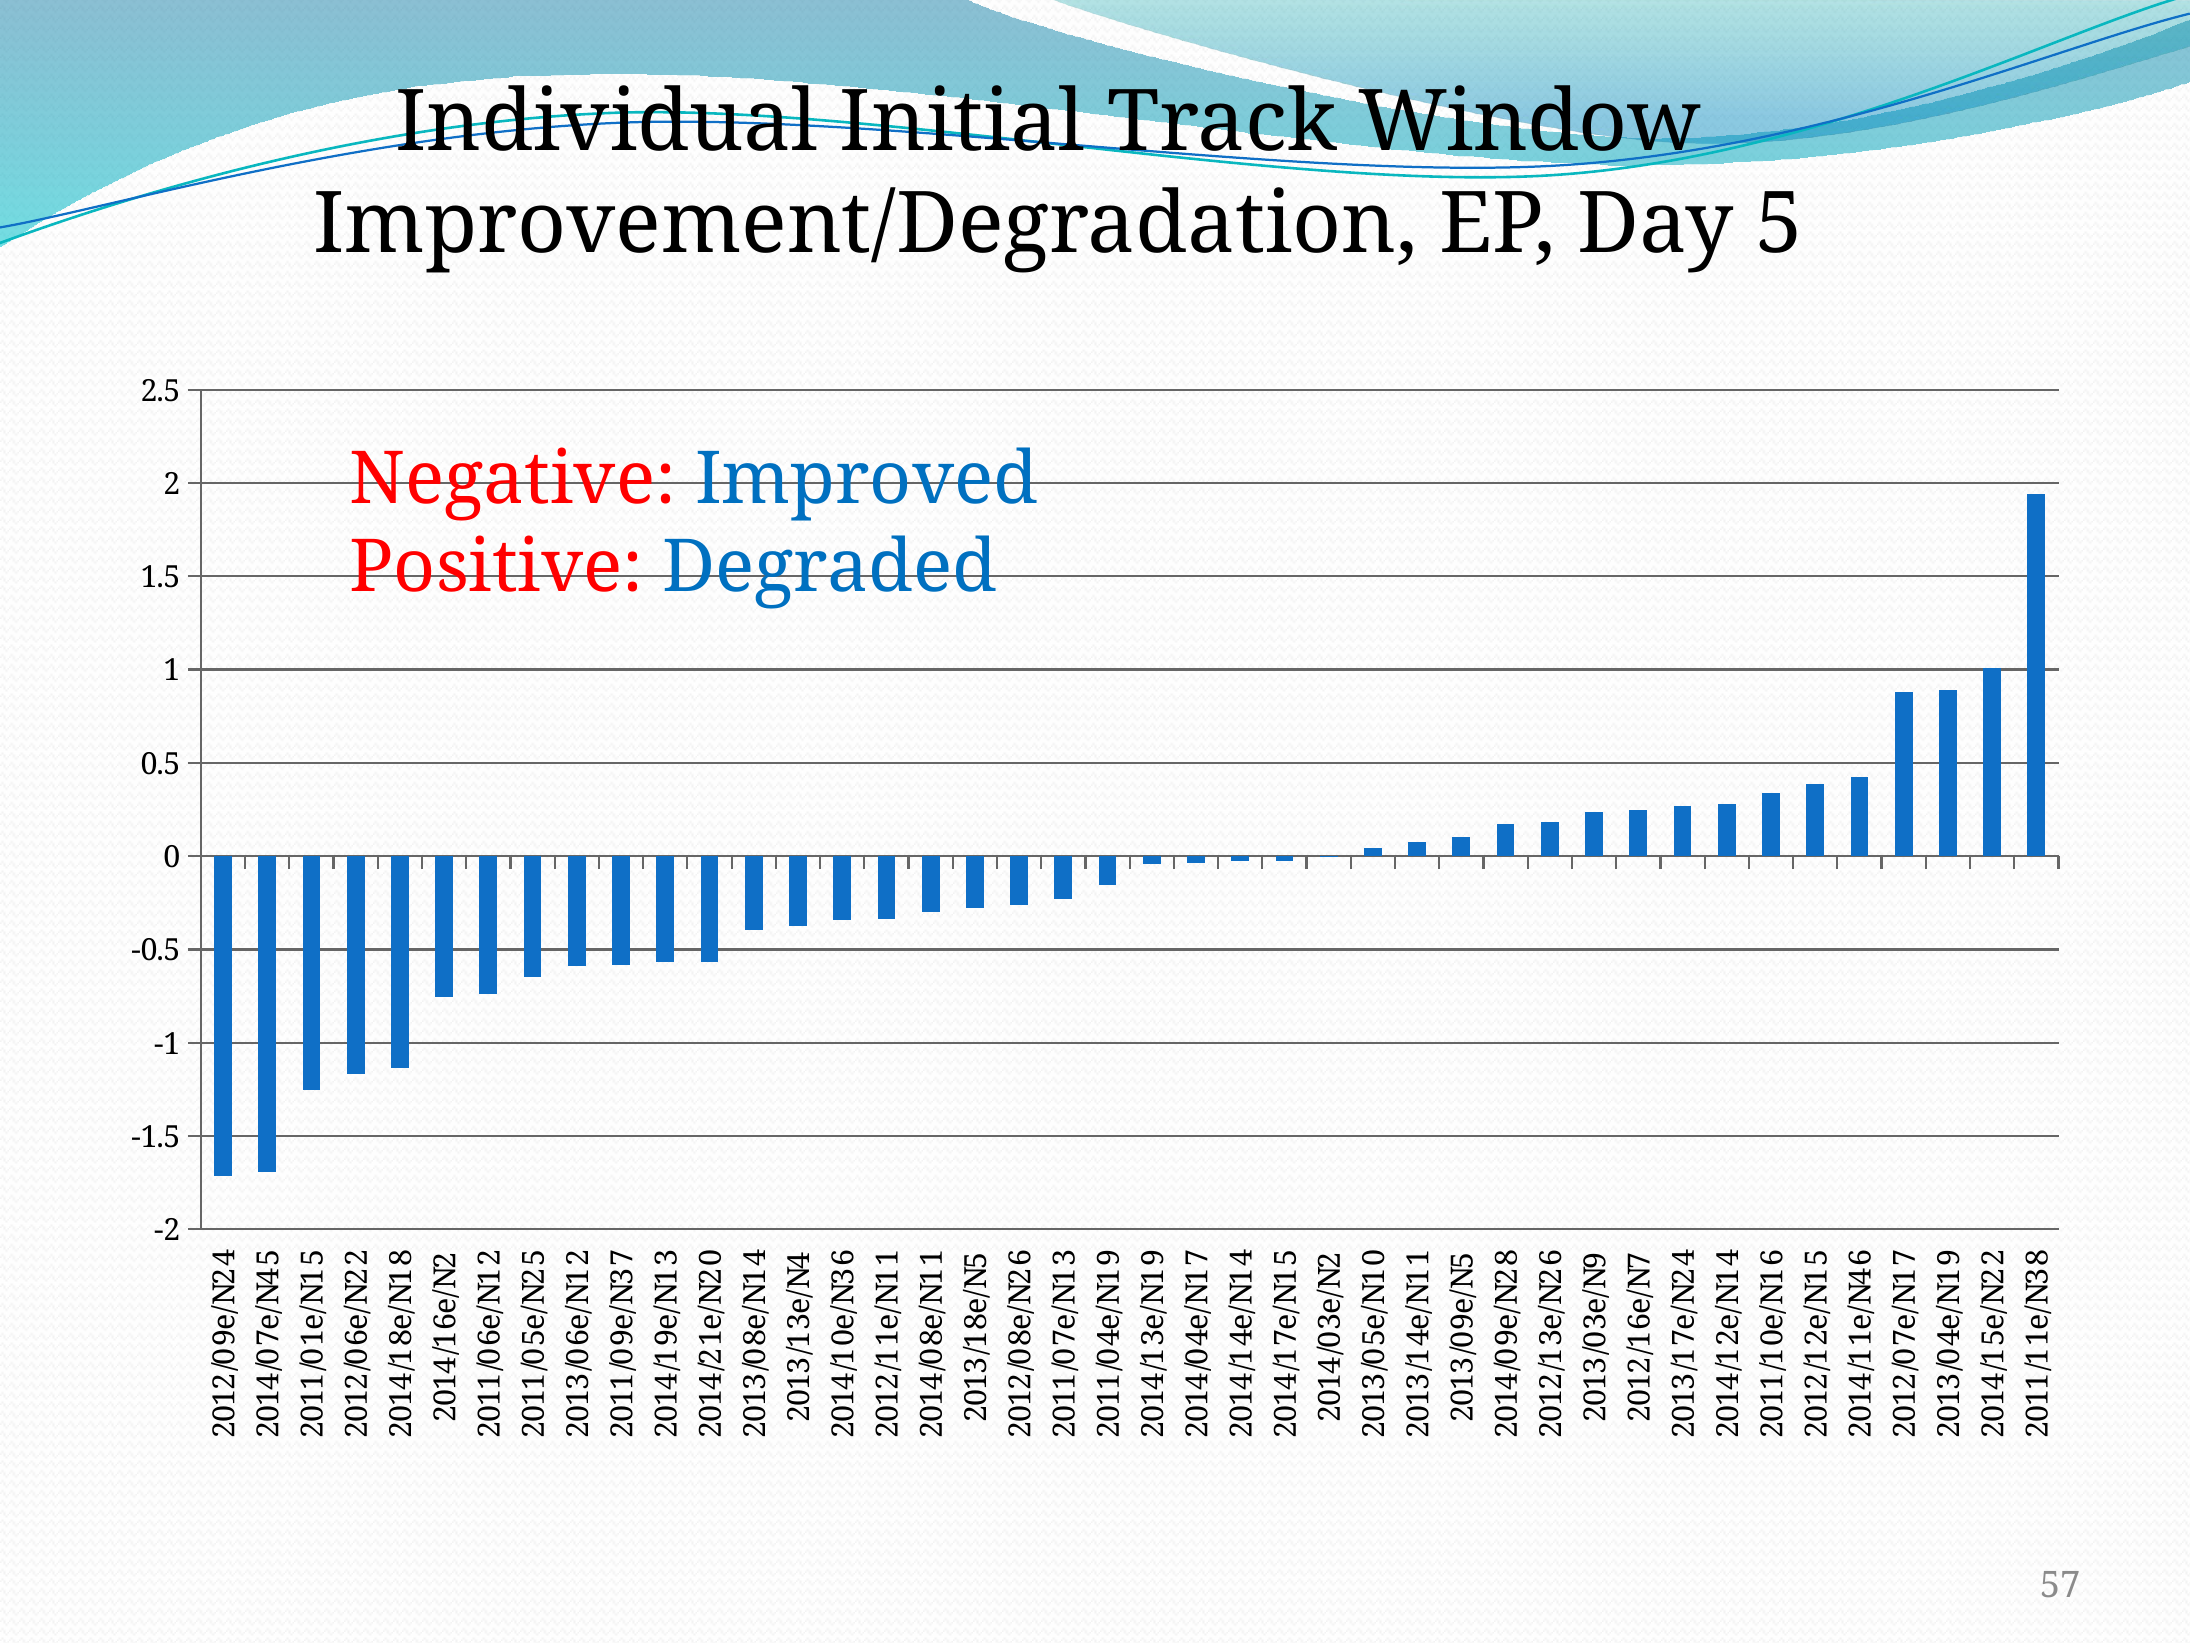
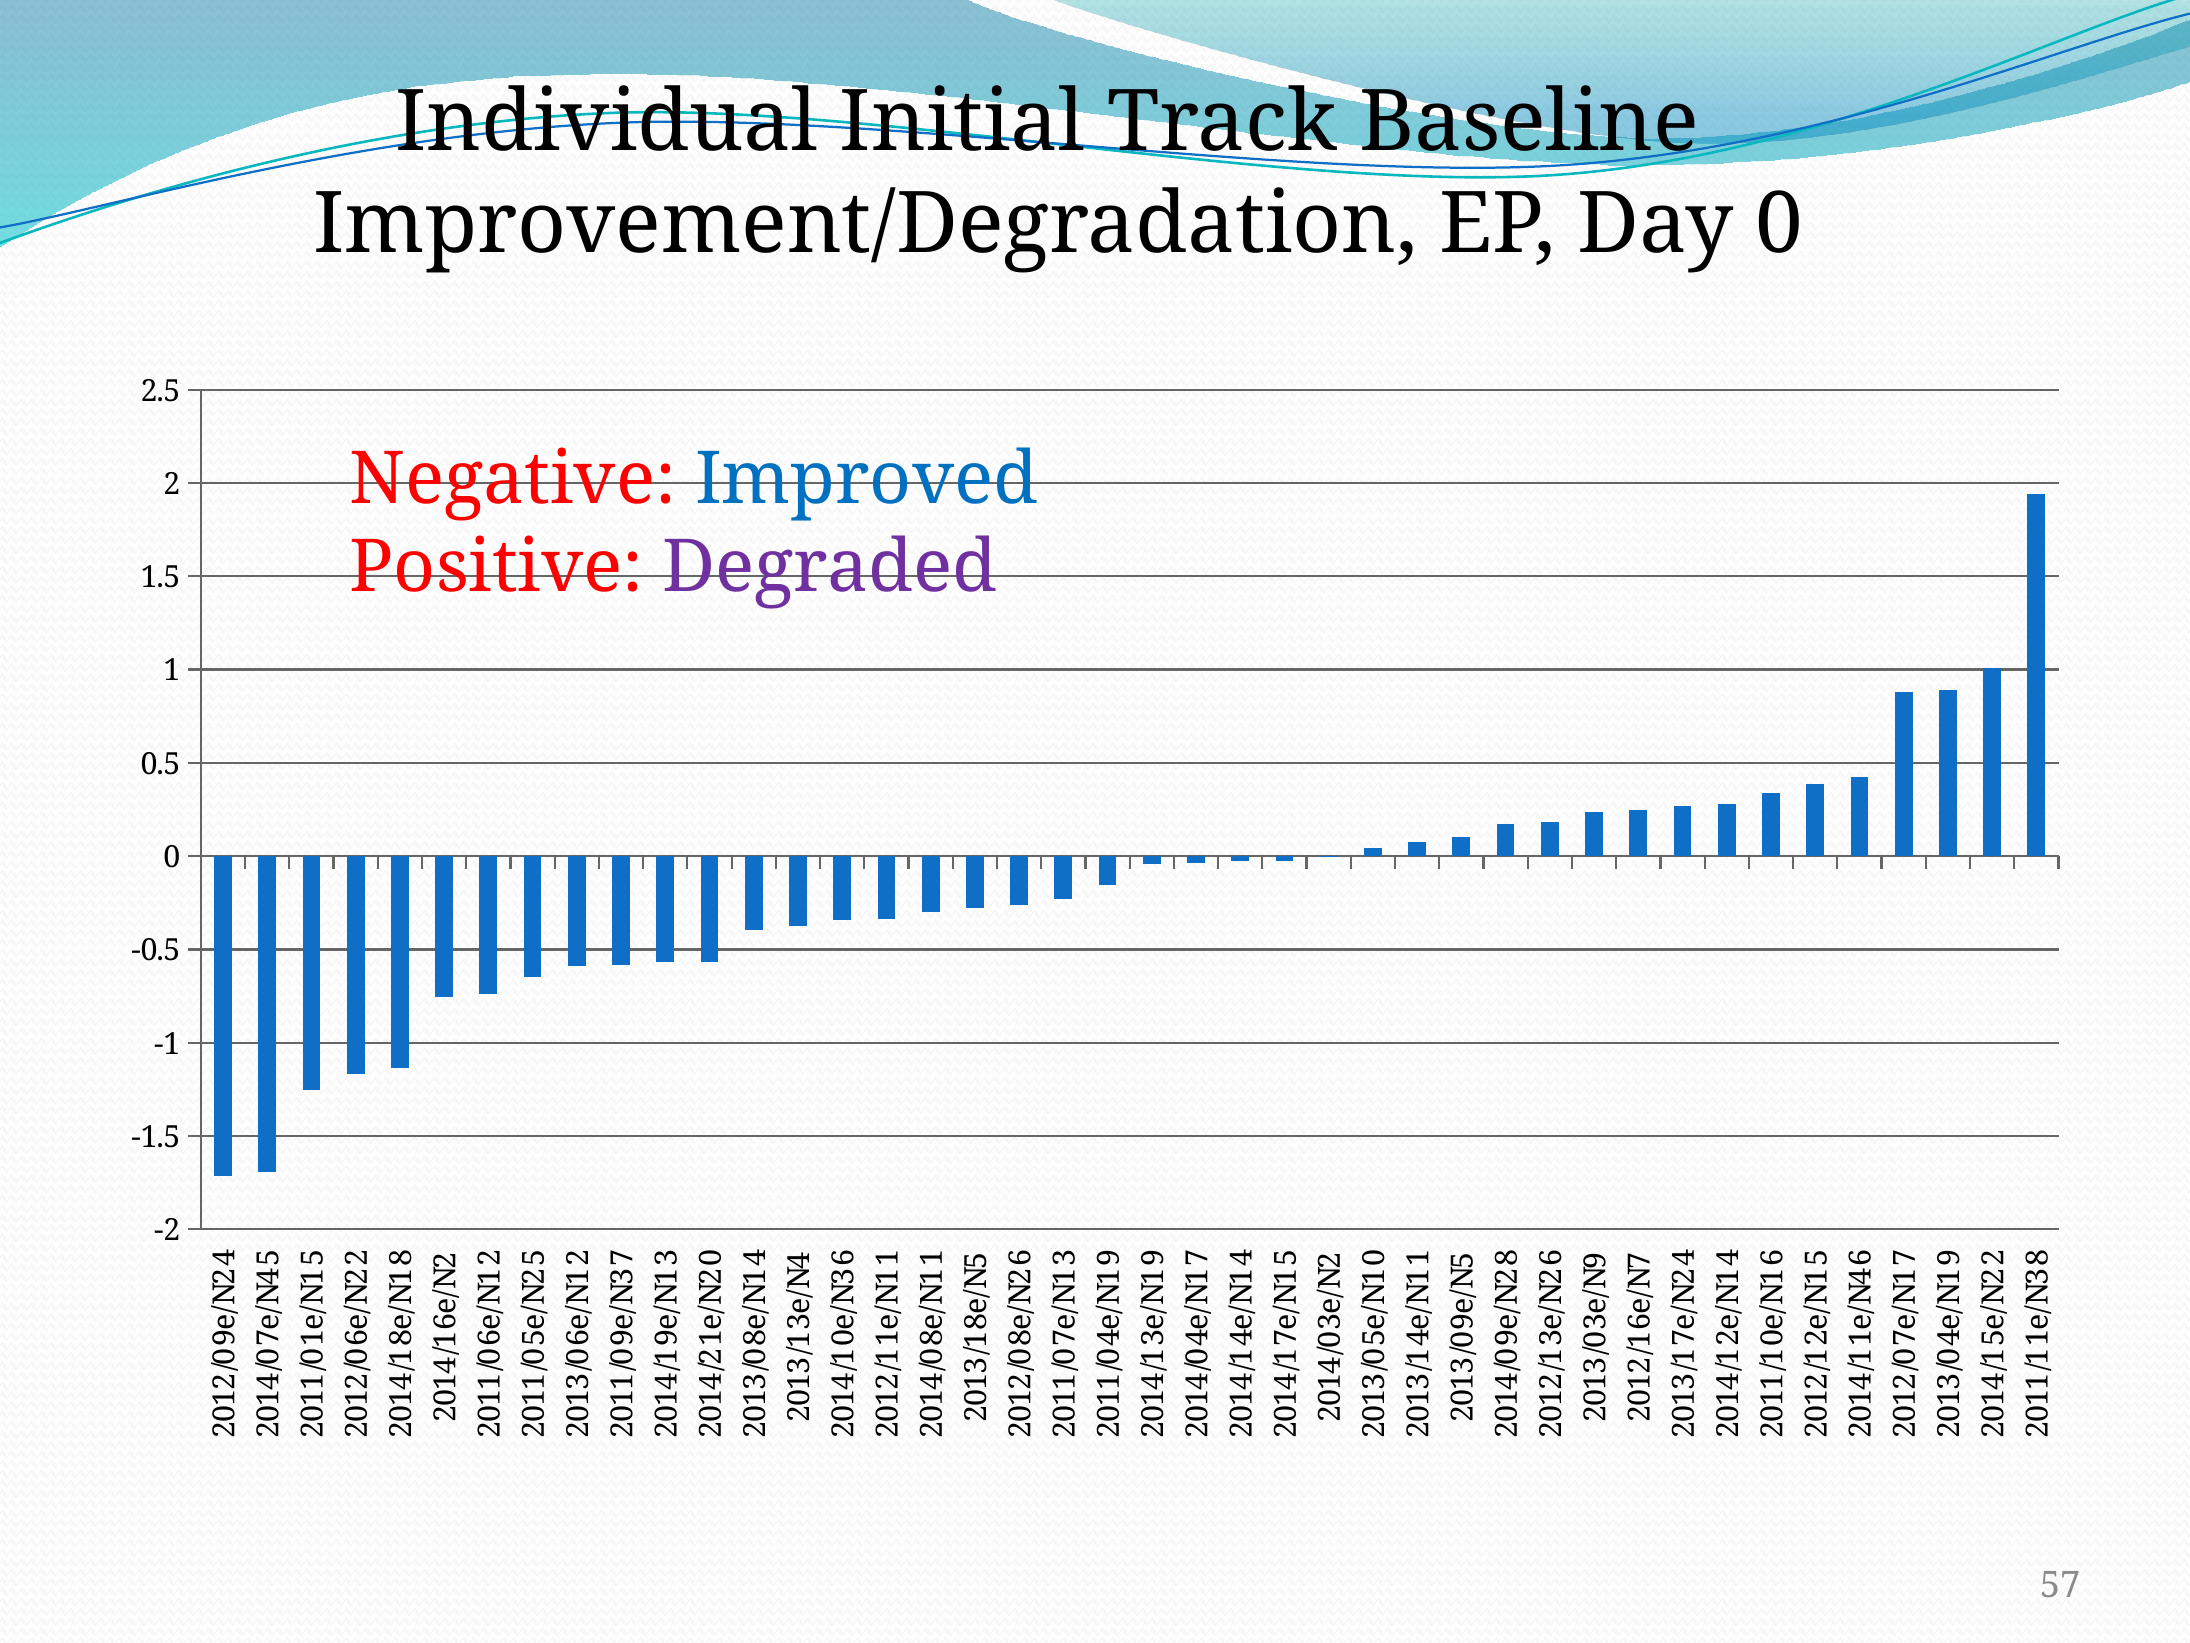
Window: Window -> Baseline
Day 5: 5 -> 0
Degraded colour: blue -> purple
